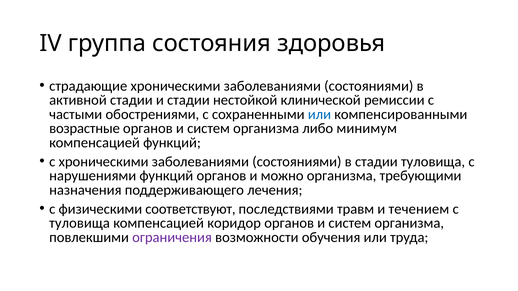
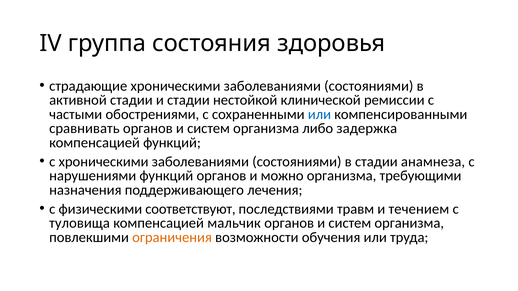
возрастные: возрастные -> сравнивать
минимум: минимум -> задержка
стадии туловища: туловища -> анамнеза
коридор: коридор -> мальчик
ограничения colour: purple -> orange
